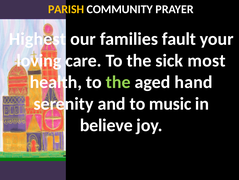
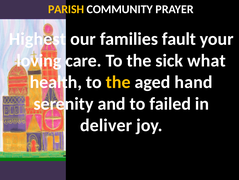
most: most -> what
the at (118, 82) colour: light green -> yellow
music: music -> failed
believe: believe -> deliver
